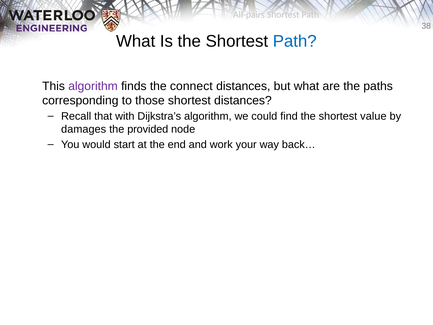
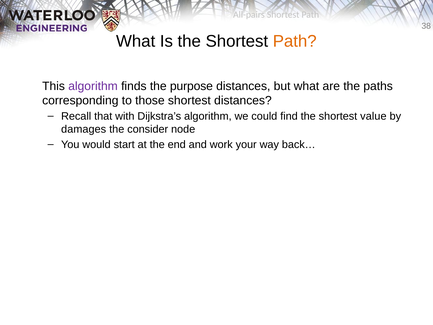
Path at (295, 41) colour: blue -> orange
connect: connect -> purpose
provided: provided -> consider
